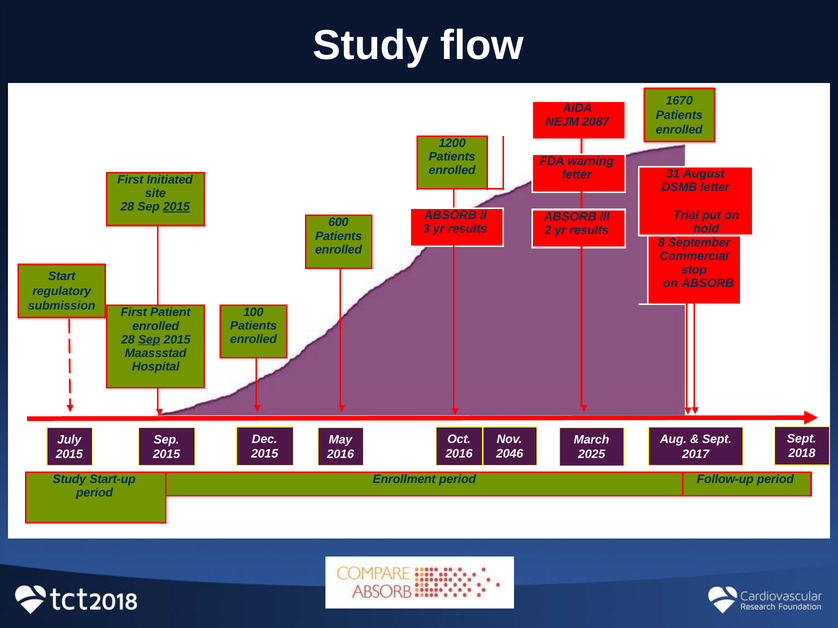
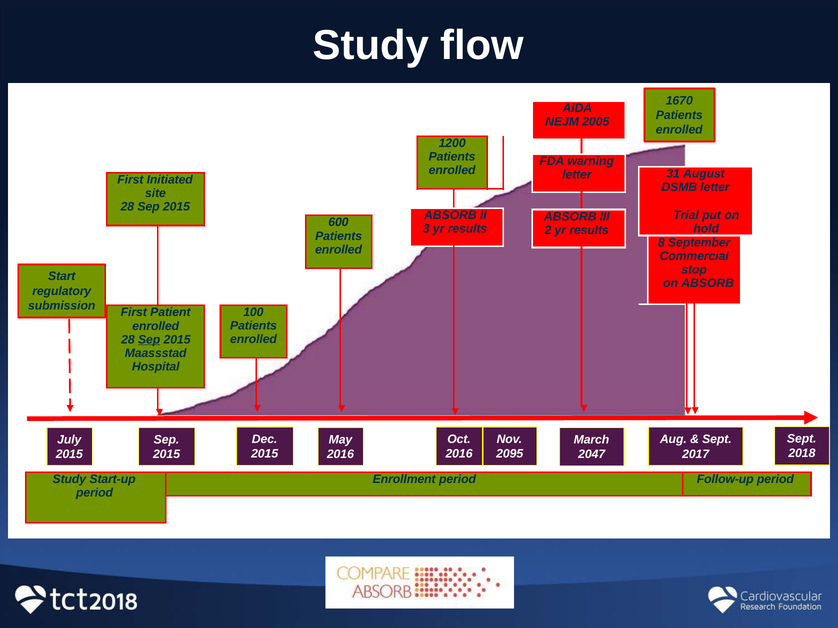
2087: 2087 -> 2005
2015 at (177, 207) underline: present -> none
2046: 2046 -> 2095
2025: 2025 -> 2047
